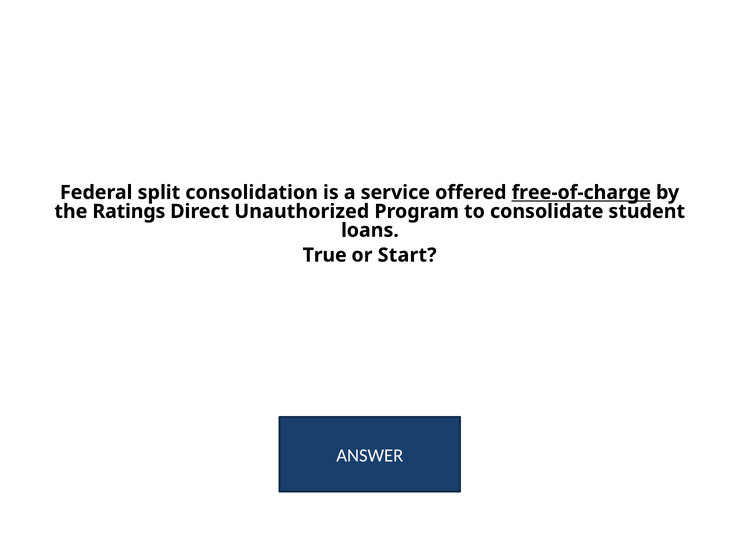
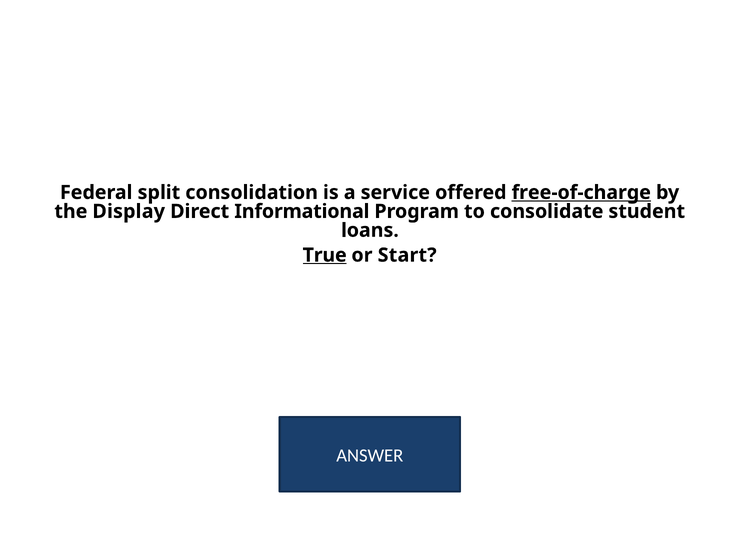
Ratings: Ratings -> Display
Unauthorized: Unauthorized -> Informational
True underline: none -> present
